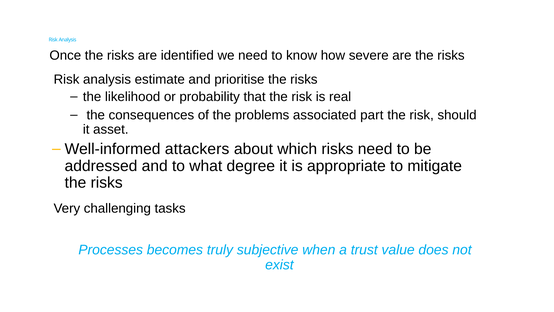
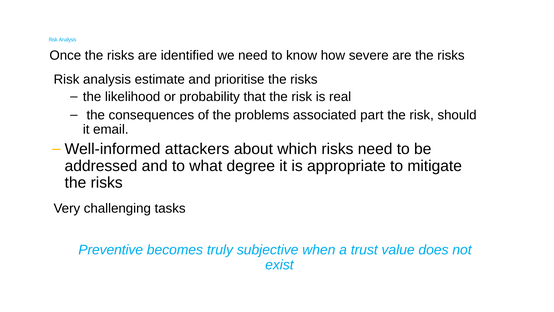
asset: asset -> email
Processes: Processes -> Preventive
